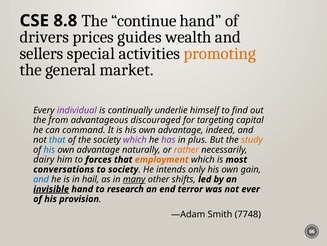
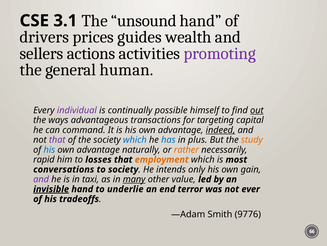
8.8: 8.8 -> 3.1
continue: continue -> unsound
special: special -> actions
promoting colour: orange -> purple
market: market -> human
underlie: underlie -> possible
out underline: none -> present
from: from -> ways
discouraged: discouraged -> transactions
indeed underline: none -> present
that at (57, 140) colour: blue -> purple
which at (135, 140) colour: purple -> blue
has colour: purple -> blue
dairy: dairy -> rapid
forces: forces -> losses
and at (41, 179) colour: blue -> purple
hail: hail -> taxi
shifts: shifts -> value
research: research -> underlie
provision: provision -> tradeoffs
7748: 7748 -> 9776
